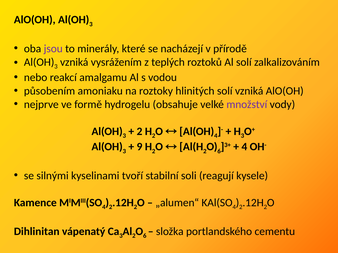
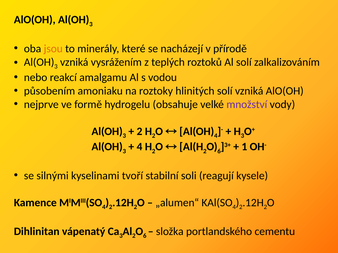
jsou colour: purple -> orange
9 at (140, 147): 9 -> 4
4 at (244, 147): 4 -> 1
